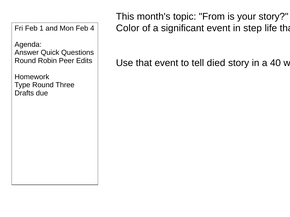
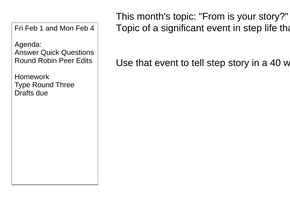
Color at (128, 28): Color -> Topic
tell died: died -> step
